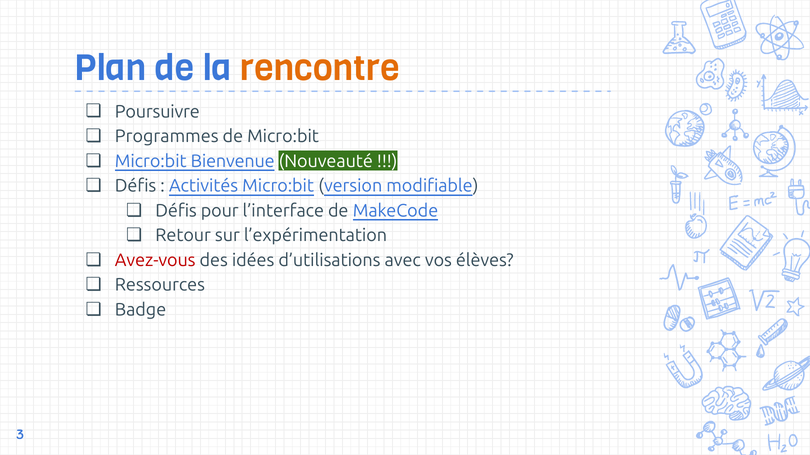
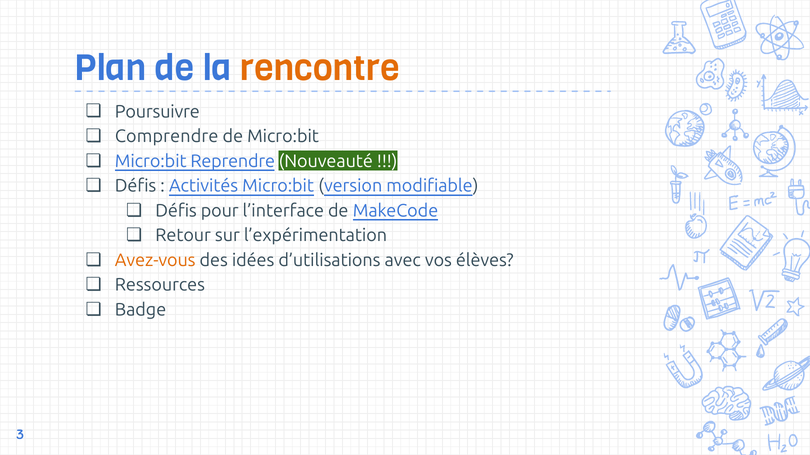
Programmes: Programmes -> Comprendre
Bienvenue: Bienvenue -> Reprendre
Avez-vous colour: red -> orange
